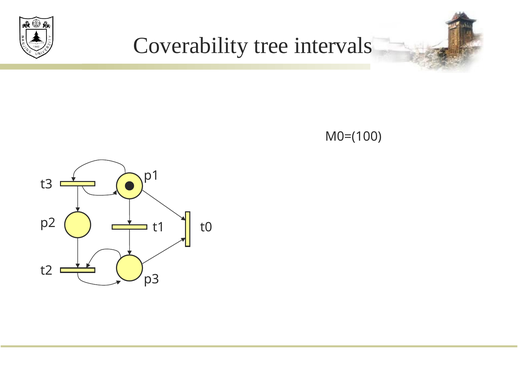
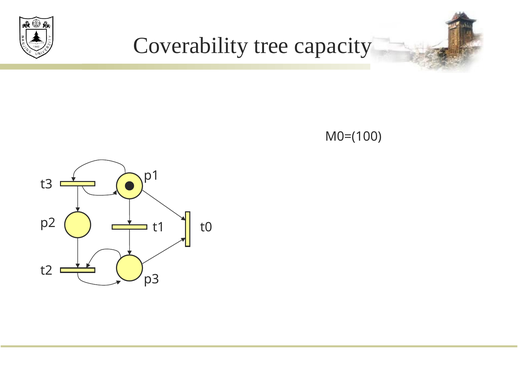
intervals: intervals -> capacity
